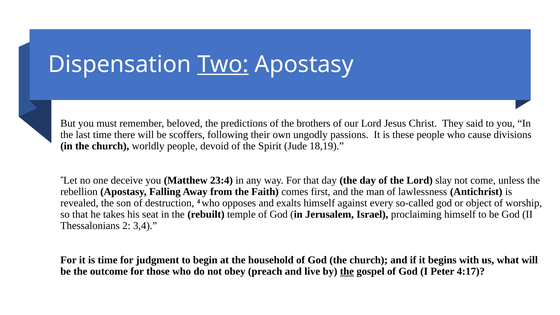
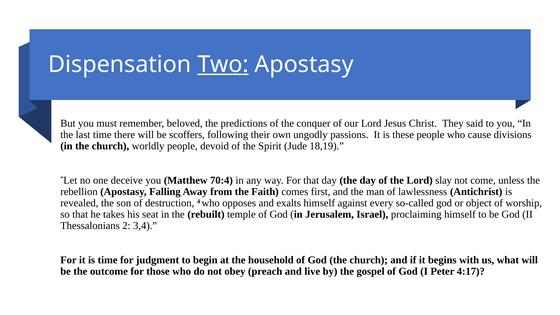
brothers: brothers -> conquer
23:4: 23:4 -> 70:4
the at (347, 271) underline: present -> none
